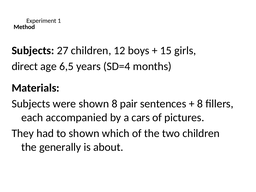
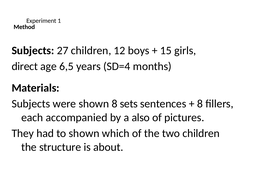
pair: pair -> sets
cars: cars -> also
generally: generally -> structure
